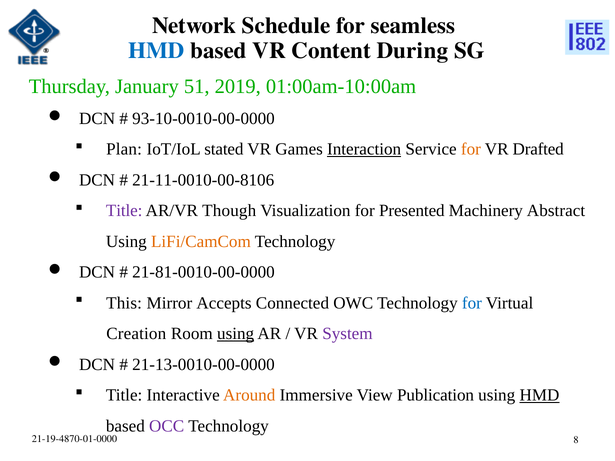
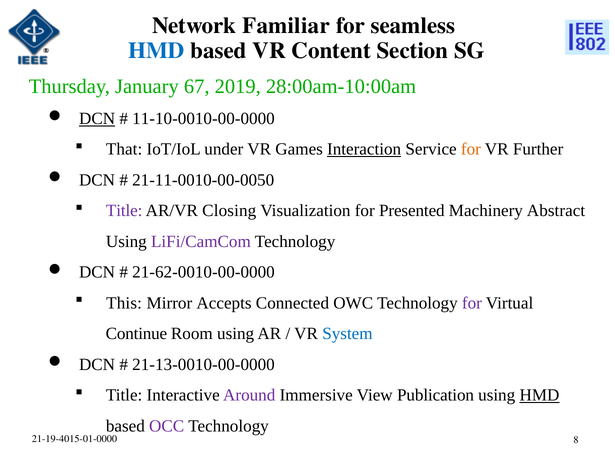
Schedule: Schedule -> Familiar
During: During -> Section
51: 51 -> 67
01:00am-10:00am: 01:00am-10:00am -> 28:00am-10:00am
DCN at (97, 119) underline: none -> present
93-10-0010-00-0000: 93-10-0010-00-0000 -> 11-10-0010-00-0000
Plan: Plan -> That
stated: stated -> under
Drafted: Drafted -> Further
21-11-0010-00-8106: 21-11-0010-00-8106 -> 21-11-0010-00-0050
Though: Though -> Closing
LiFi/CamCom colour: orange -> purple
21-81-0010-00-0000: 21-81-0010-00-0000 -> 21-62-0010-00-0000
for at (472, 303) colour: blue -> purple
Creation: Creation -> Continue
using at (236, 334) underline: present -> none
System colour: purple -> blue
Around colour: orange -> purple
21-19-4870-01-0000: 21-19-4870-01-0000 -> 21-19-4015-01-0000
